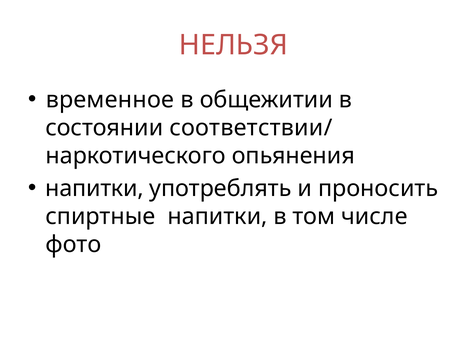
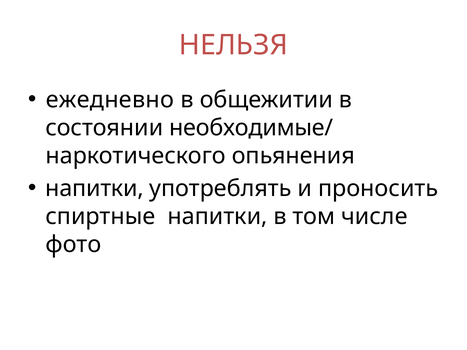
временное: временное -> ежедневно
соответствии/: соответствии/ -> необходимые/
